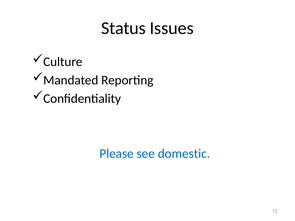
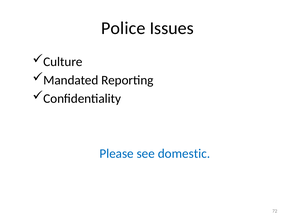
Status: Status -> Police
